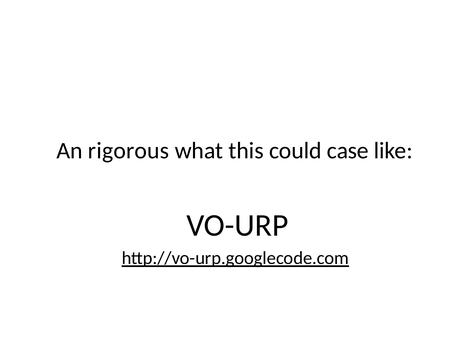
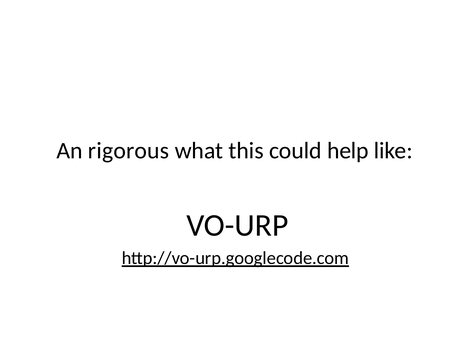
case: case -> help
